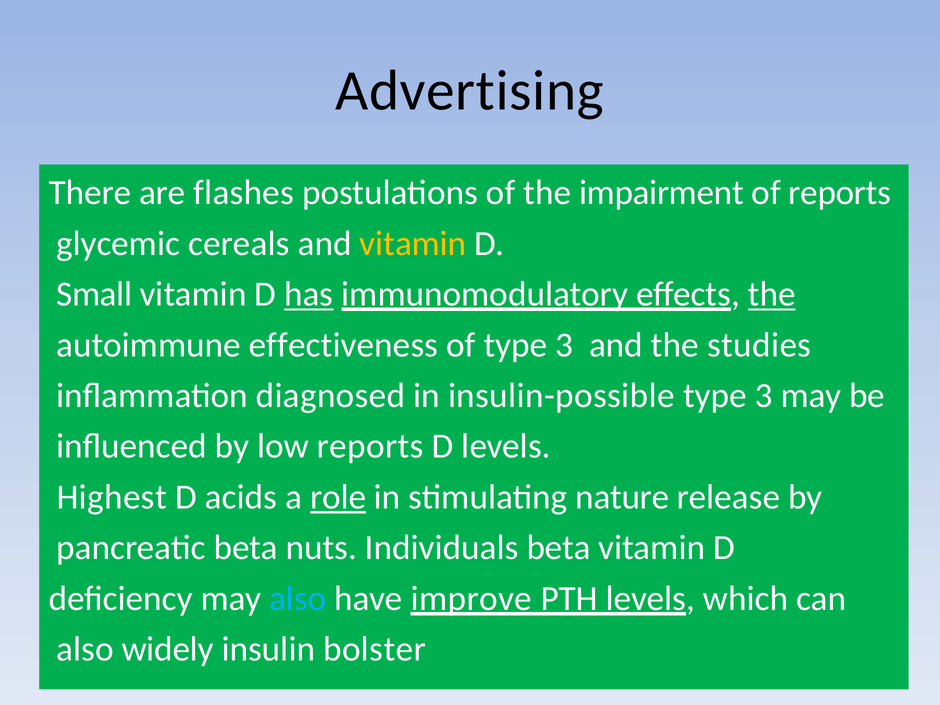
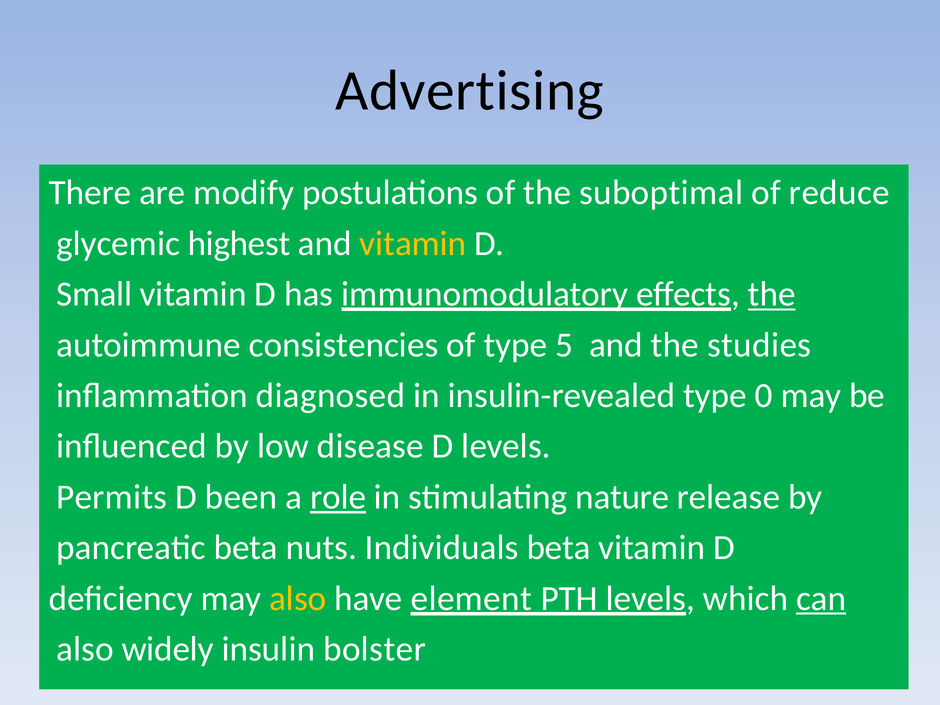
flashes: flashes -> modify
impairment: impairment -> suboptimal
of reports: reports -> reduce
cereals: cereals -> highest
has underline: present -> none
effectiveness: effectiveness -> consistencies
of type 3: 3 -> 5
insulin-possible: insulin-possible -> insulin-revealed
3 at (764, 396): 3 -> 0
low reports: reports -> disease
Highest: Highest -> Permits
acids: acids -> been
also at (298, 598) colour: light blue -> yellow
improve: improve -> element
can underline: none -> present
